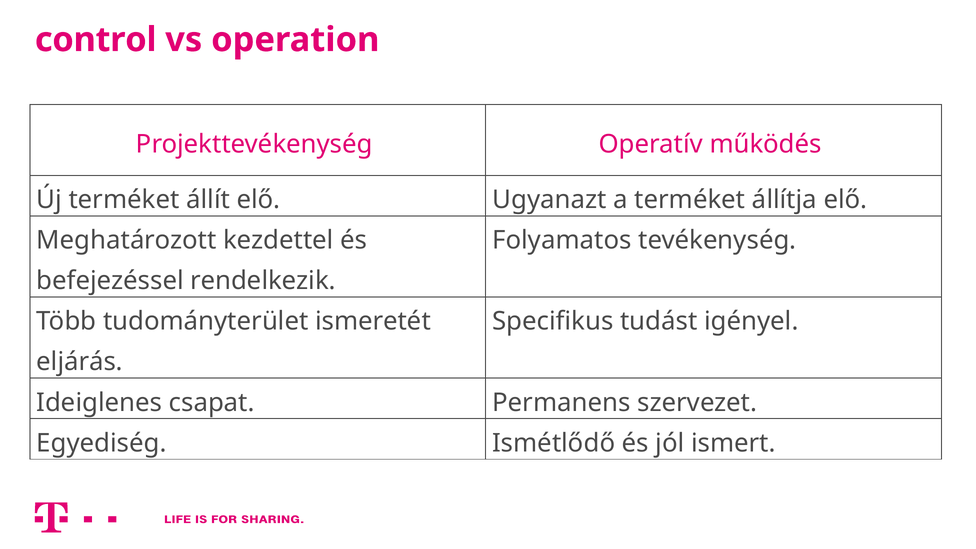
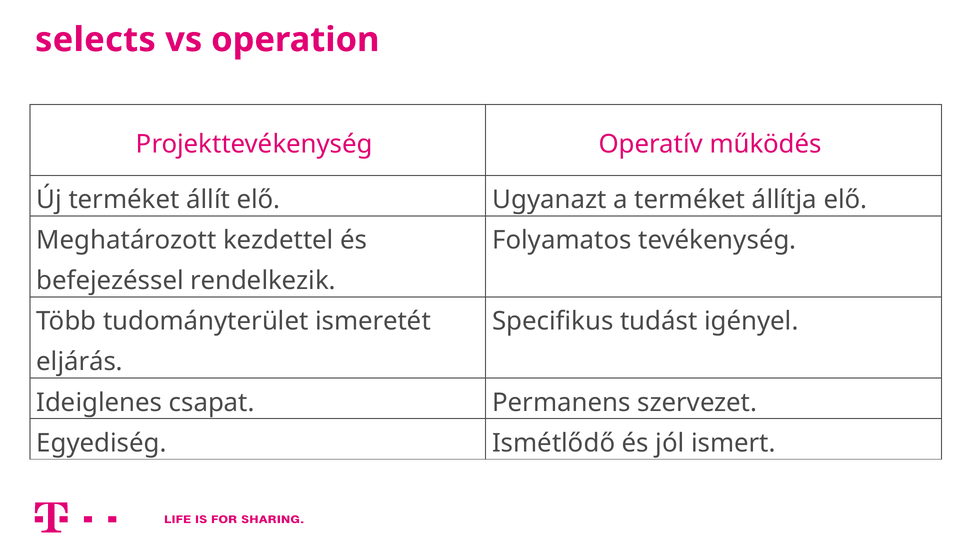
control: control -> selects
